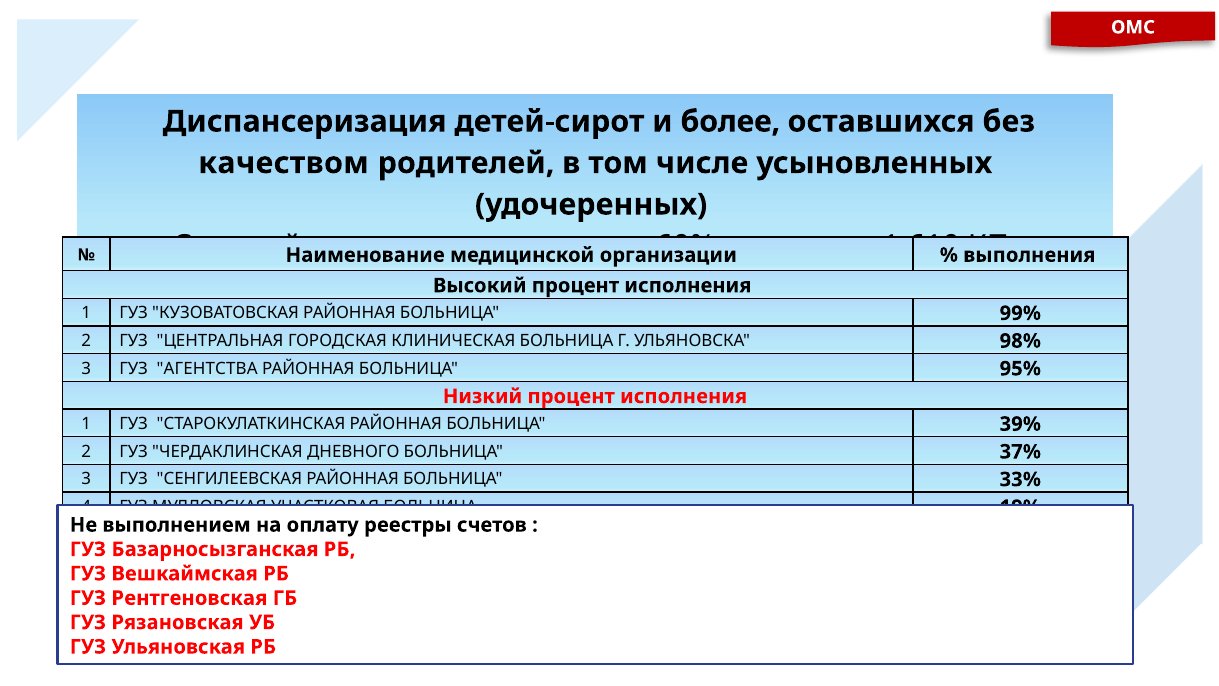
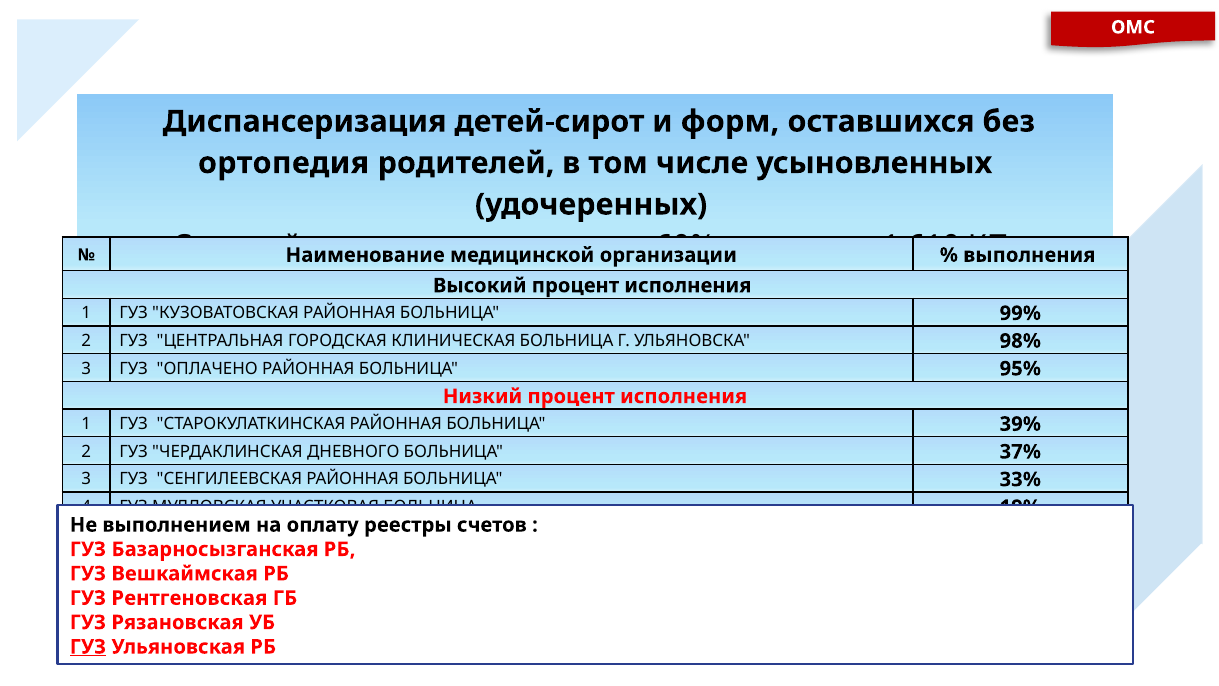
более: более -> форм
качеством: качеством -> ортопедия
ГУЗ АГЕНТСТВА: АГЕНТСТВА -> ОПЛАЧЕНО
ГУЗ at (88, 647) underline: none -> present
